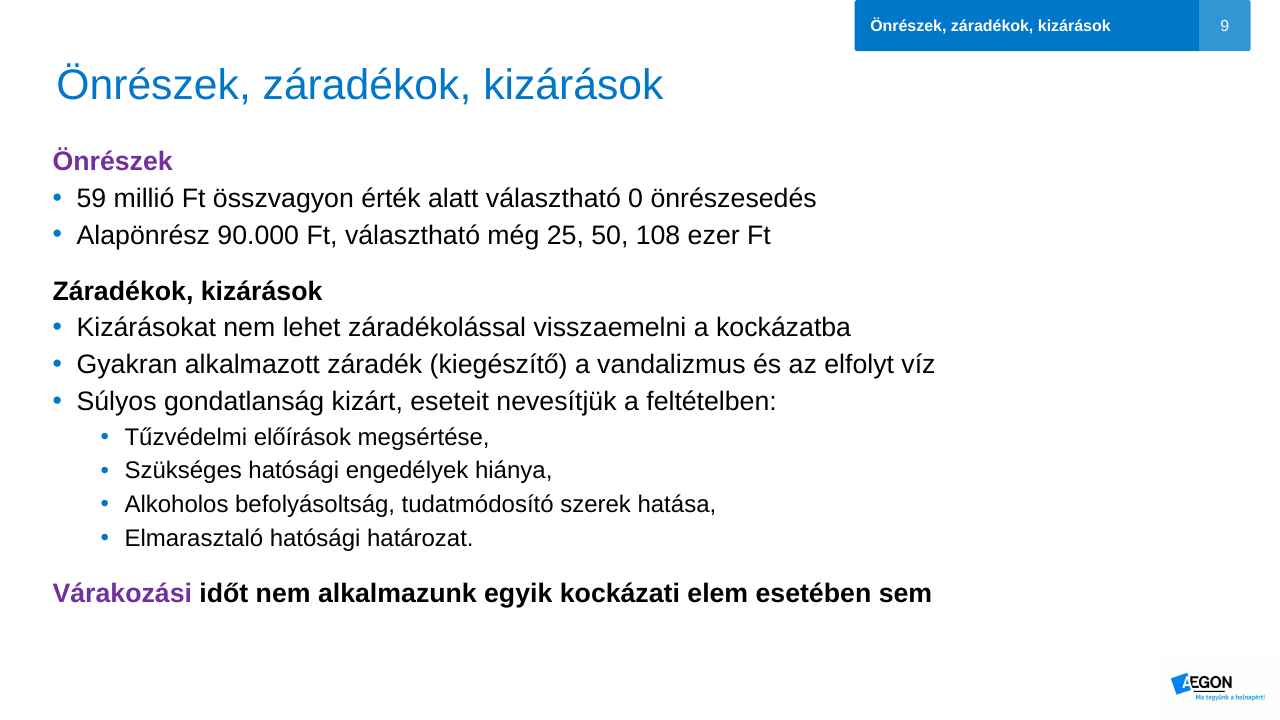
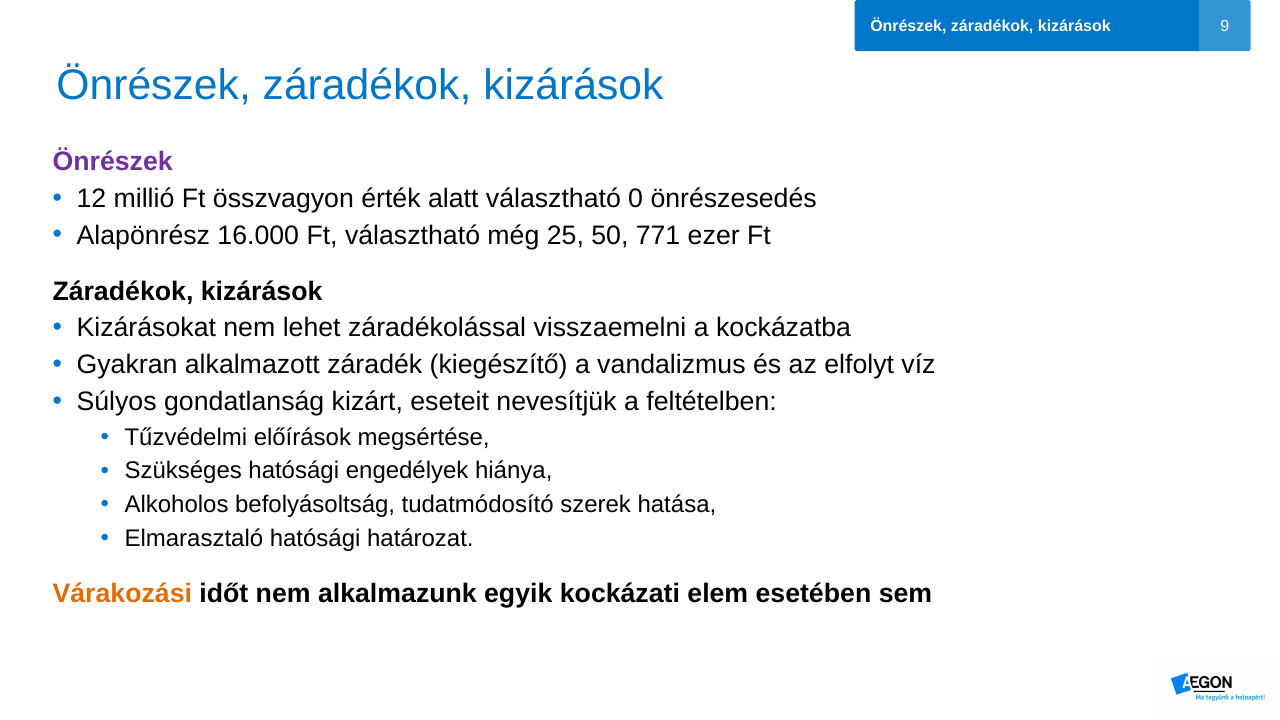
59: 59 -> 12
90.000: 90.000 -> 16.000
108: 108 -> 771
Várakozási colour: purple -> orange
